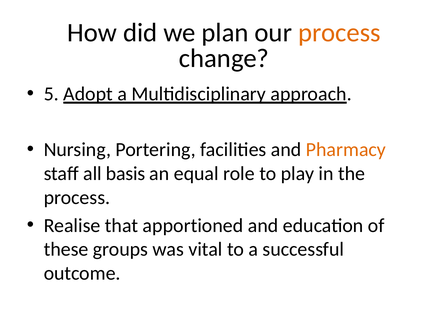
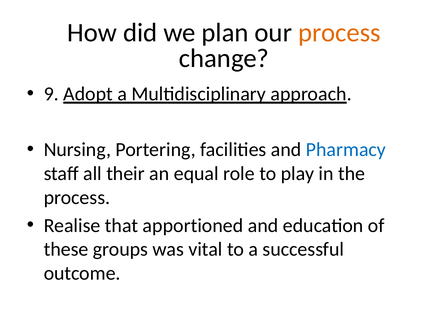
5: 5 -> 9
Pharmacy colour: orange -> blue
basis: basis -> their
